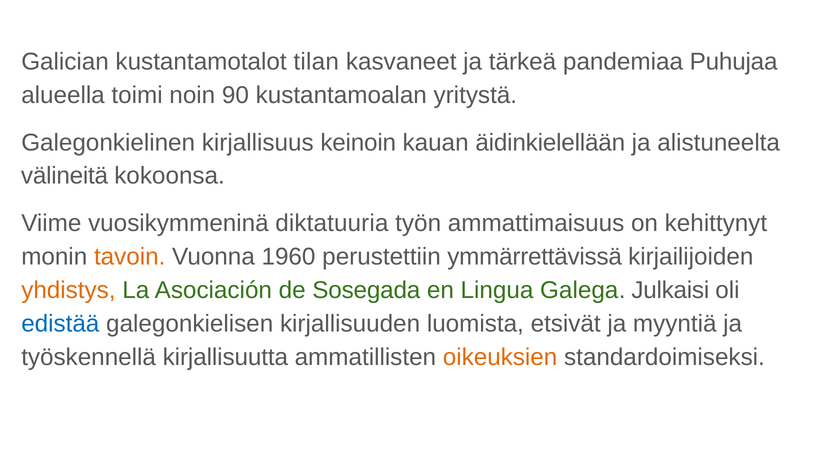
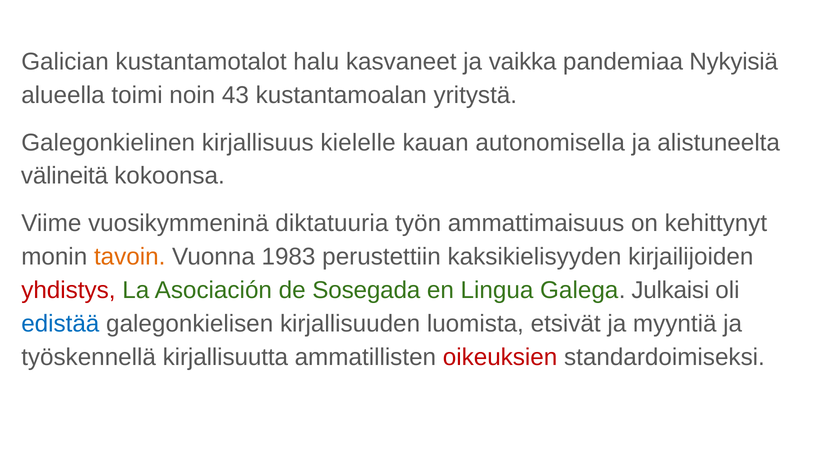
tilan: tilan -> halu
tärkeä: tärkeä -> vaikka
Puhujaa: Puhujaa -> Nykyisiä
90: 90 -> 43
keinoin: keinoin -> kielelle
äidinkielellään: äidinkielellään -> autonomisella
1960: 1960 -> 1983
ymmärrettävissä: ymmärrettävissä -> kaksikielisyyden
yhdistys colour: orange -> red
oikeuksien colour: orange -> red
